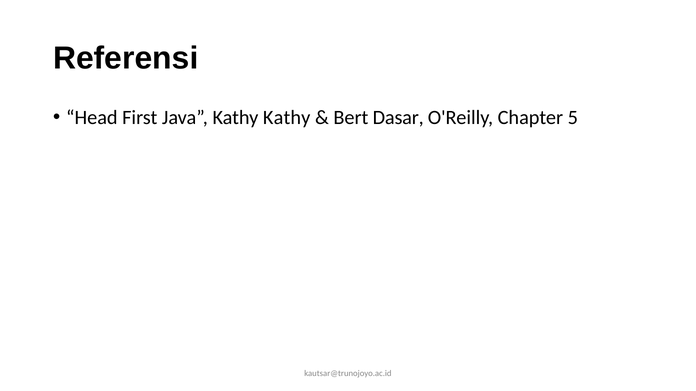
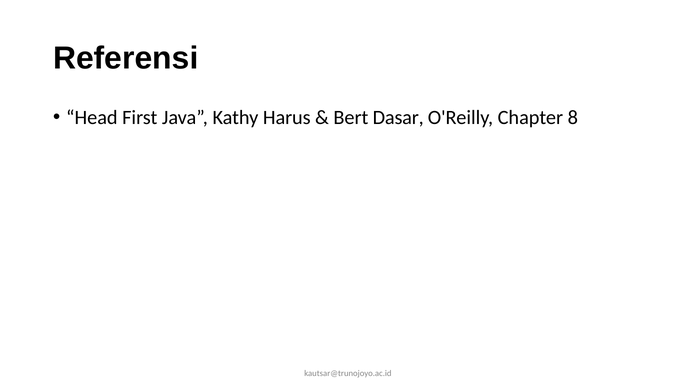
Kathy Kathy: Kathy -> Harus
5: 5 -> 8
